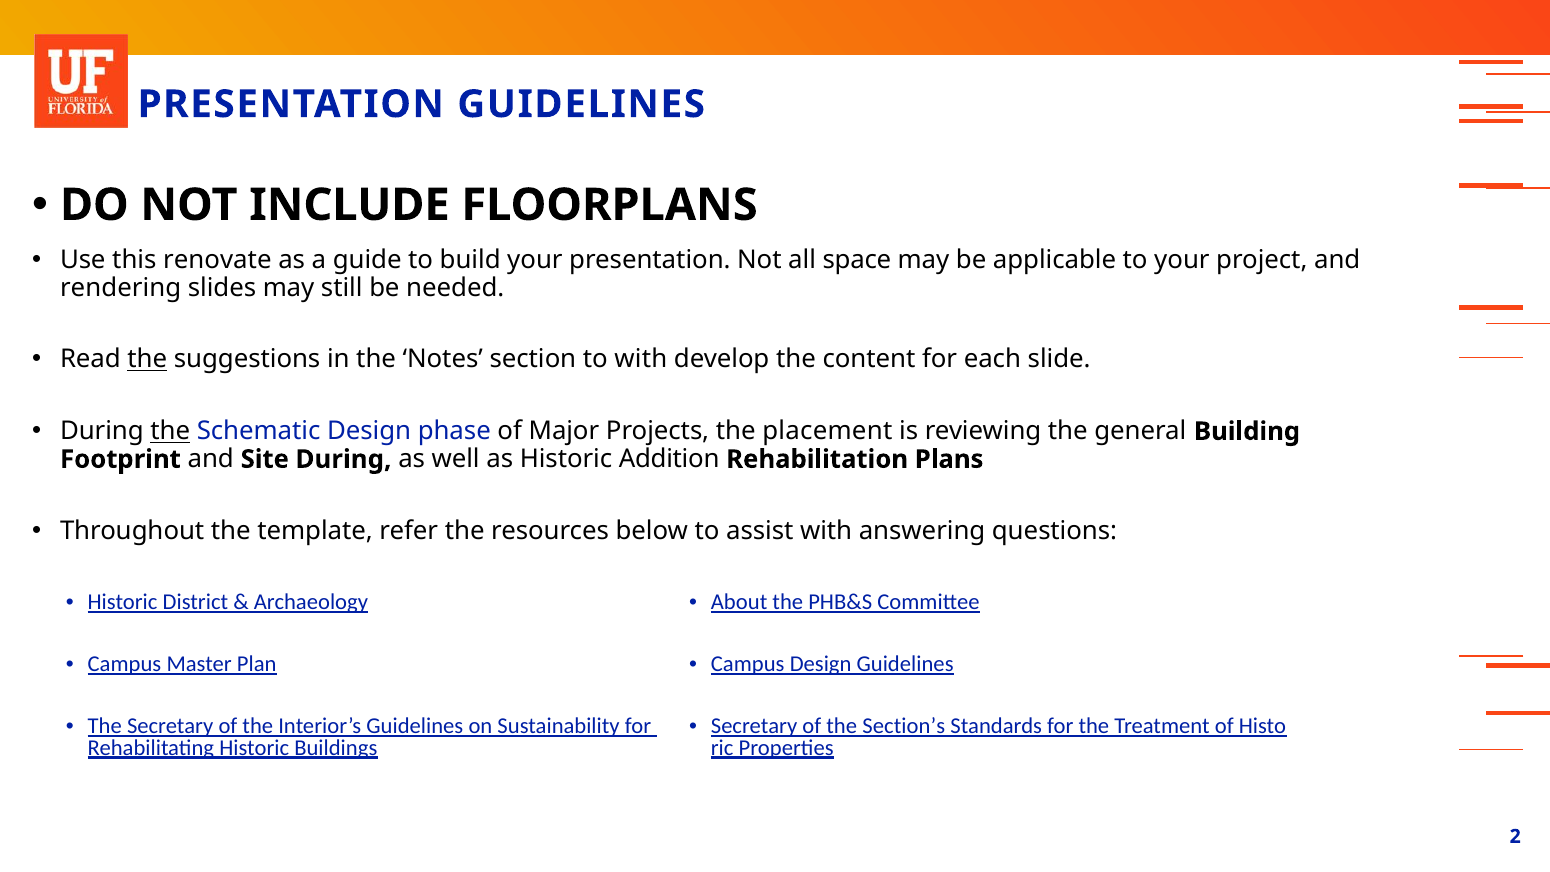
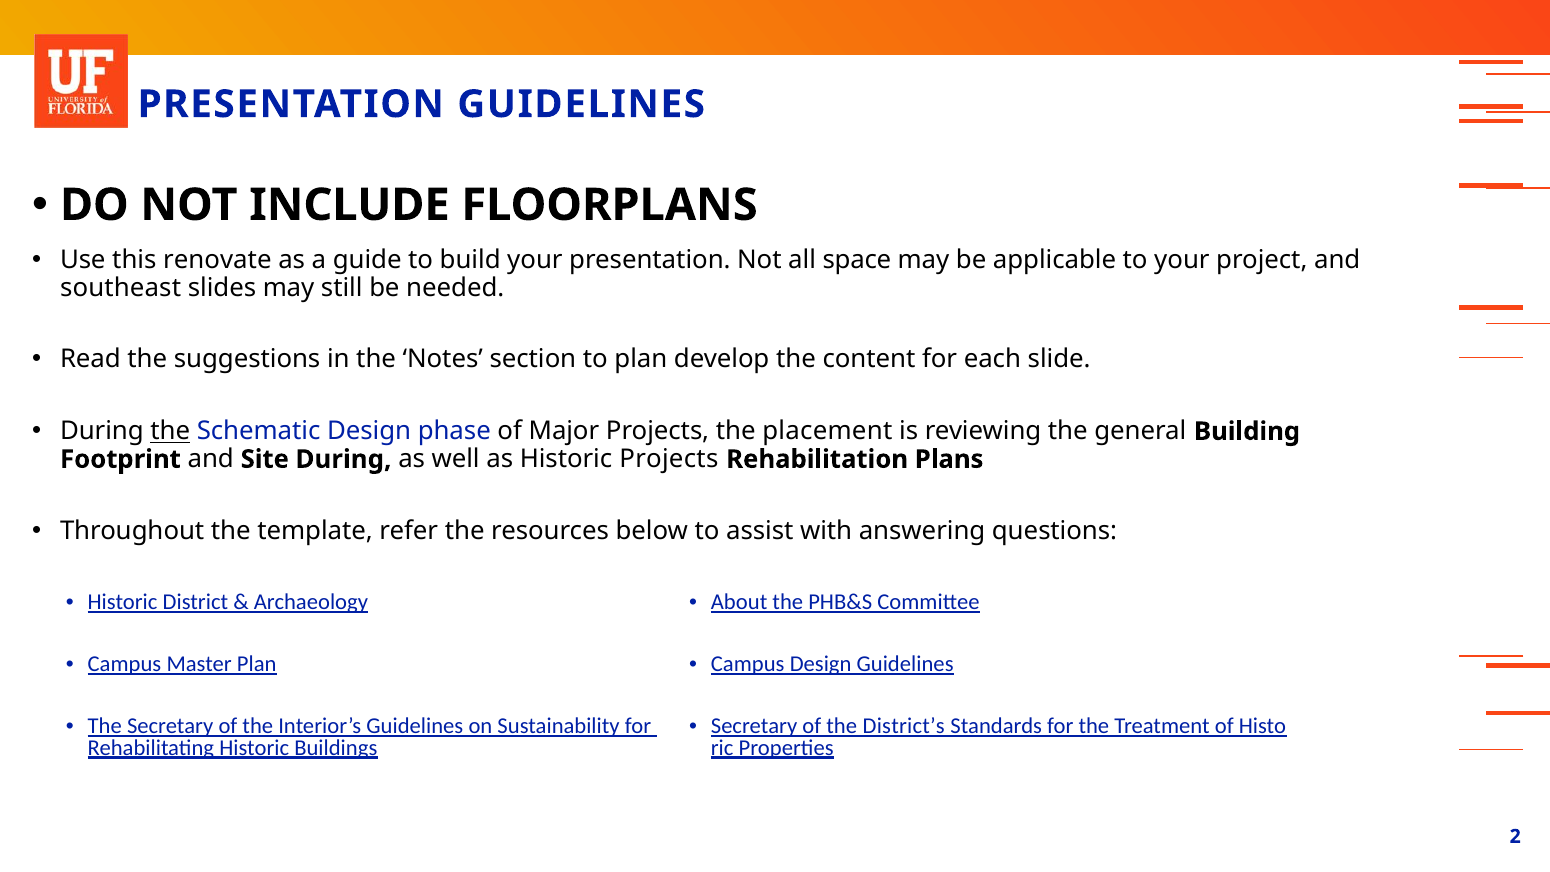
rendering: rendering -> southeast
the at (147, 359) underline: present -> none
to with: with -> plan
Historic Addition: Addition -> Projects
Section’s: Section’s -> District’s
